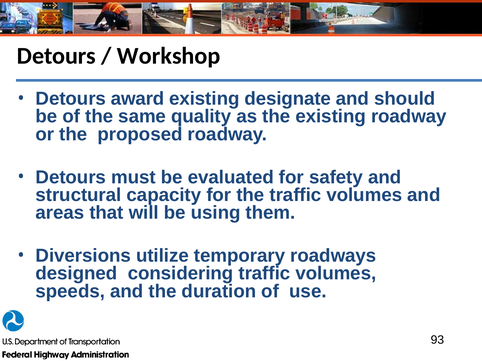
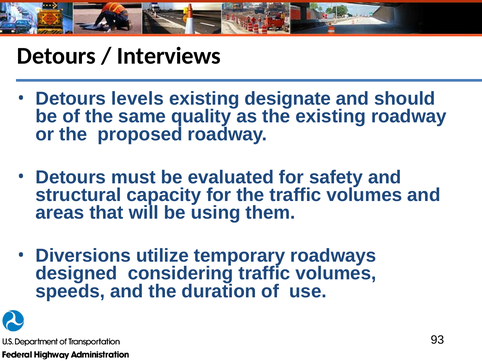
Workshop: Workshop -> Interviews
award: award -> levels
